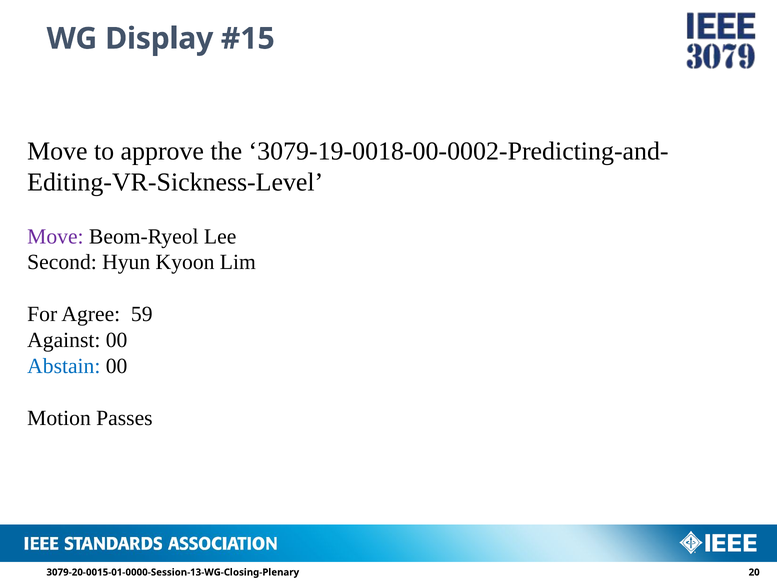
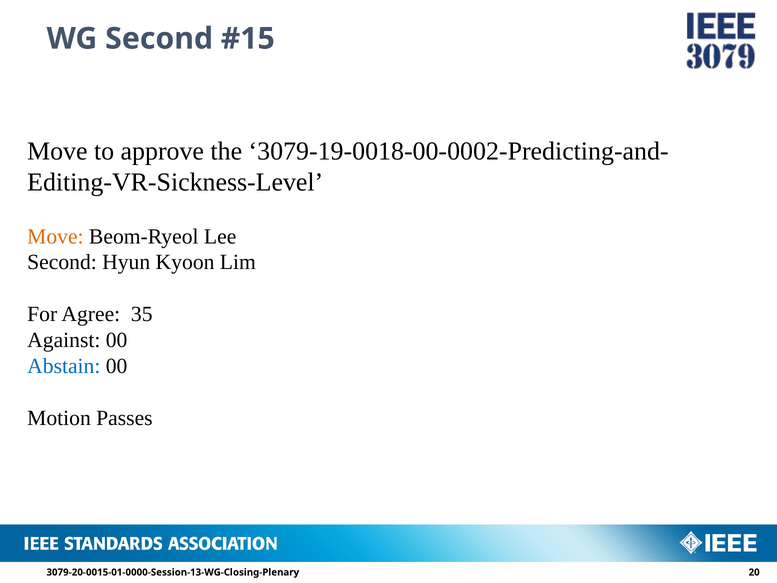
WG Display: Display -> Second
Move at (55, 236) colour: purple -> orange
59: 59 -> 35
